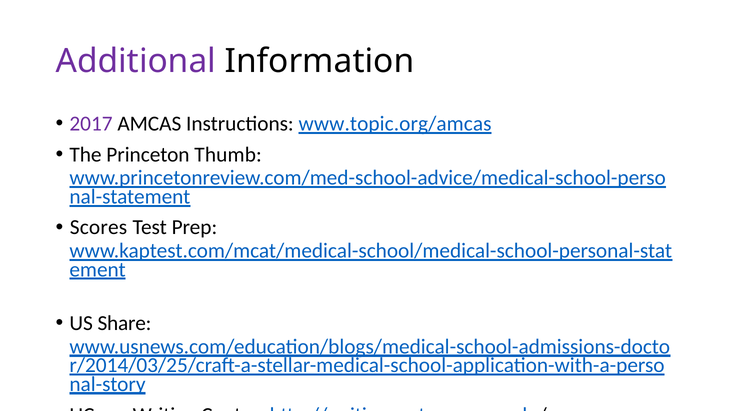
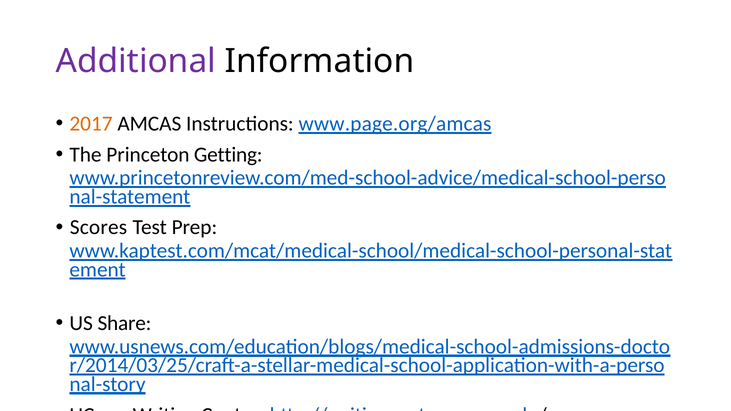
2017 colour: purple -> orange
www.topic.org/amcas: www.topic.org/amcas -> www.page.org/amcas
Thumb: Thumb -> Getting
